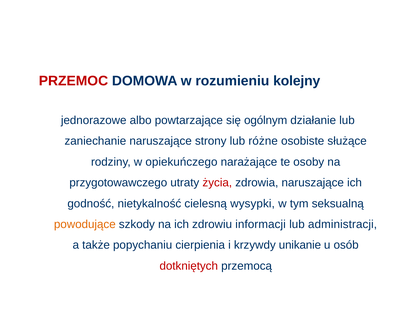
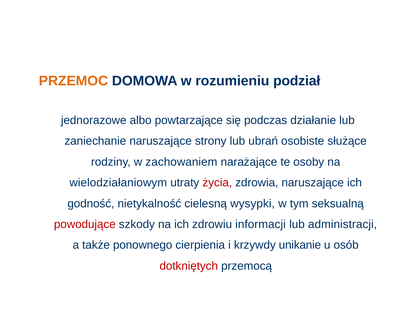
PRZEMOC colour: red -> orange
kolejny: kolejny -> podział
ogólnym: ogólnym -> podczas
różne: różne -> ubrań
opiekuńczego: opiekuńczego -> zachowaniem
przygotowawczego: przygotowawczego -> wielodziałaniowym
powodujące colour: orange -> red
popychaniu: popychaniu -> ponownego
